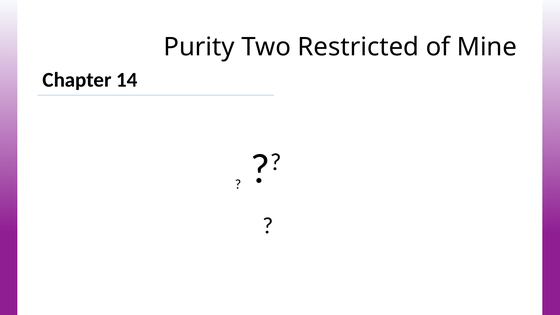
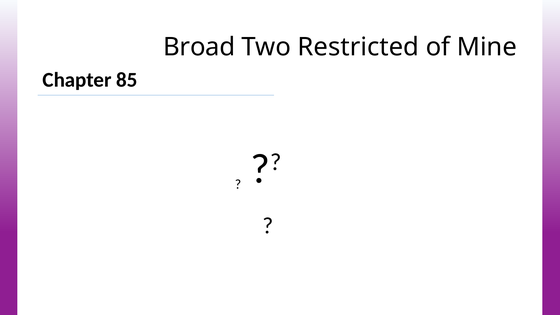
Purity: Purity -> Broad
14: 14 -> 85
